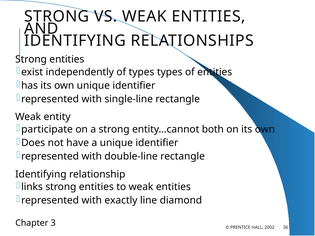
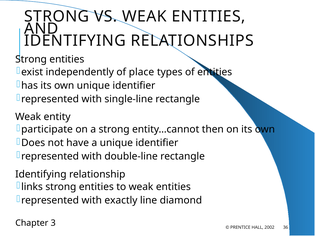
of types: types -> place
both: both -> then
